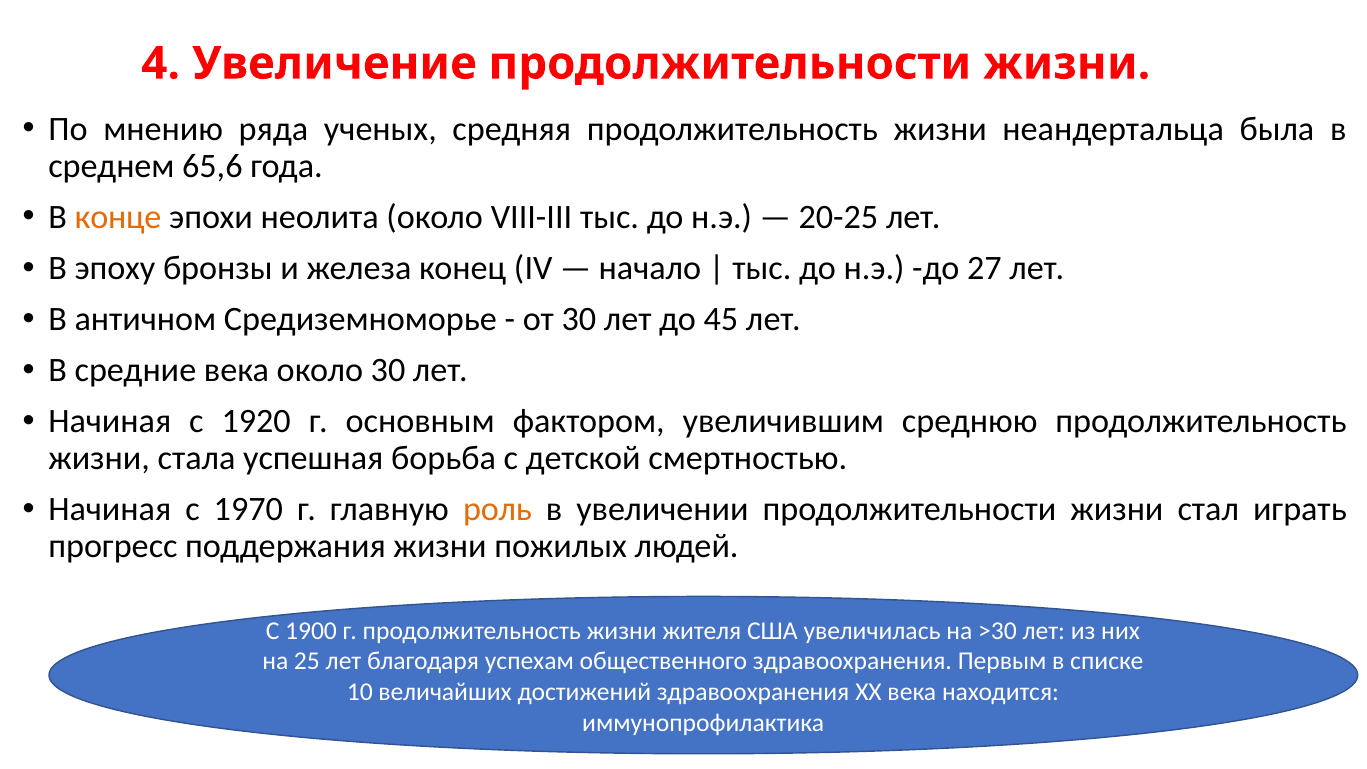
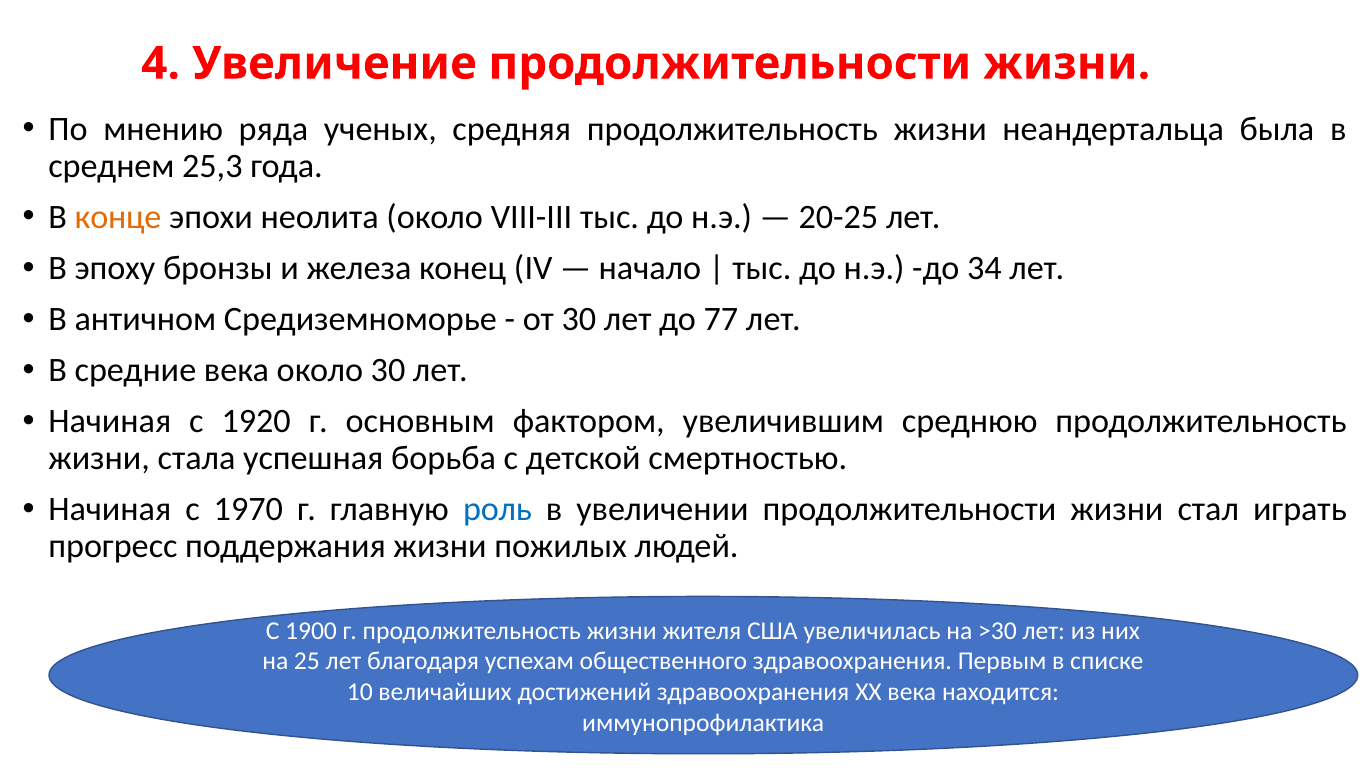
65,6: 65,6 -> 25,3
27: 27 -> 34
45: 45 -> 77
роль colour: orange -> blue
